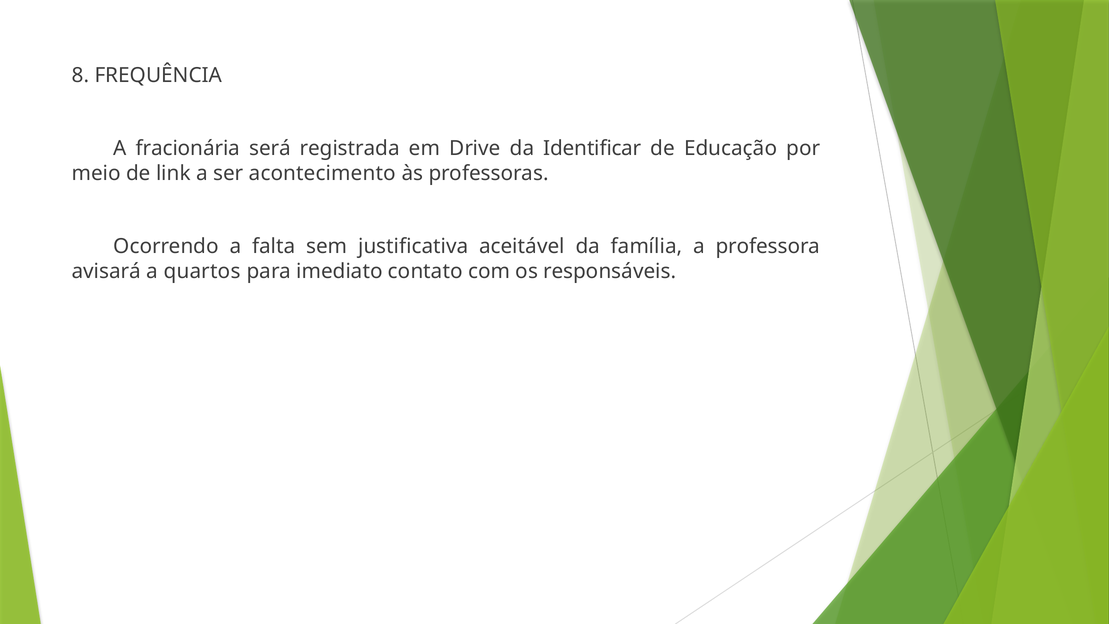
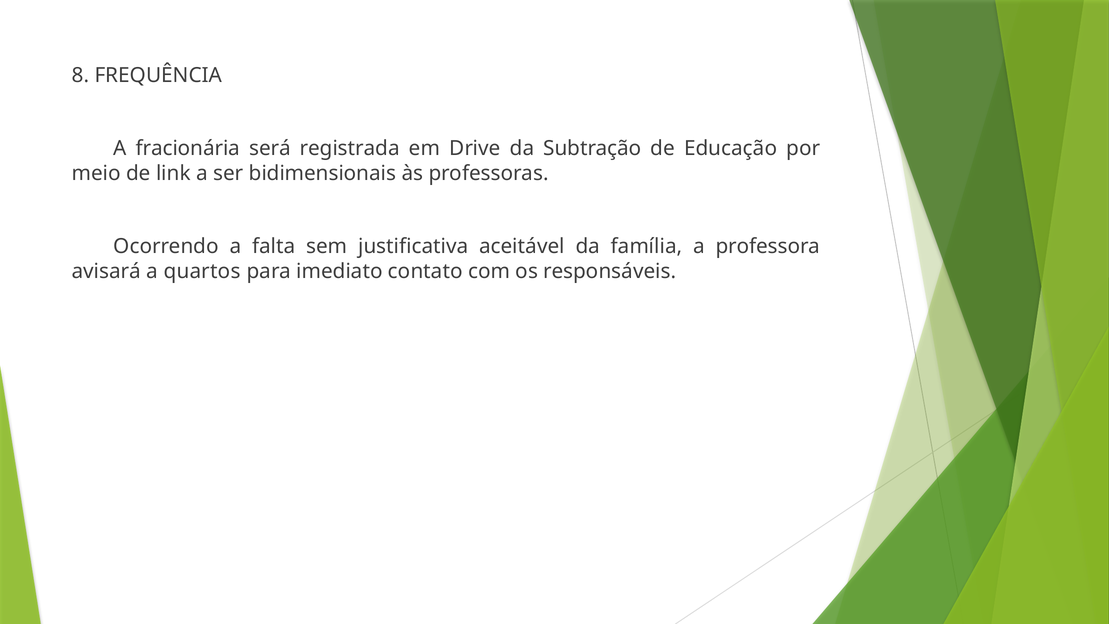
Identificar: Identificar -> Subtração
acontecimento: acontecimento -> bidimensionais
